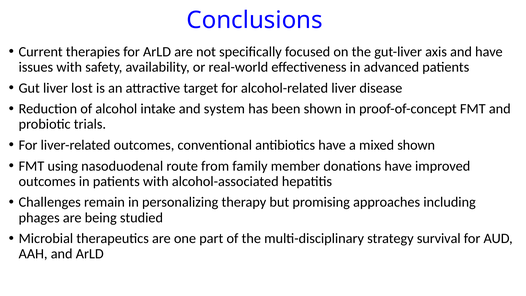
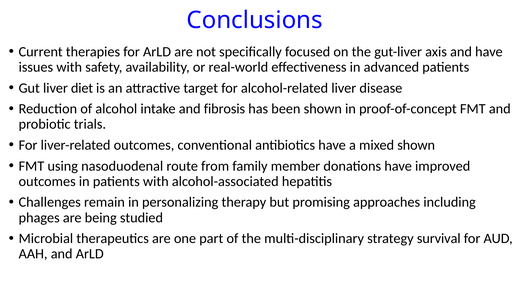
lost: lost -> diet
system: system -> fibrosis
